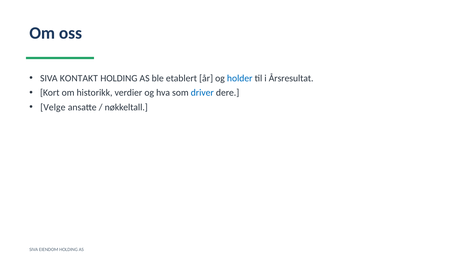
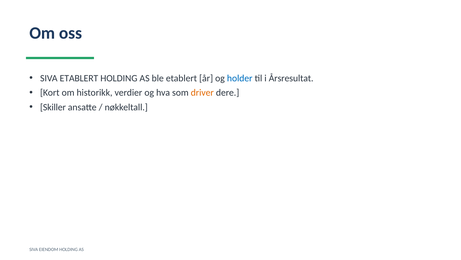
SIVA KONTAKT: KONTAKT -> ETABLERT
driver colour: blue -> orange
Velge: Velge -> Skiller
